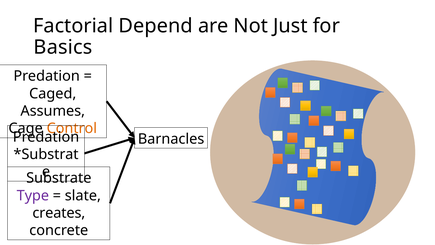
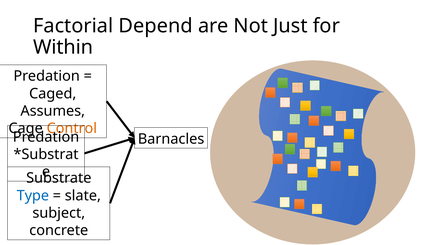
Basics: Basics -> Within
Type colour: purple -> blue
creates: creates -> subject
